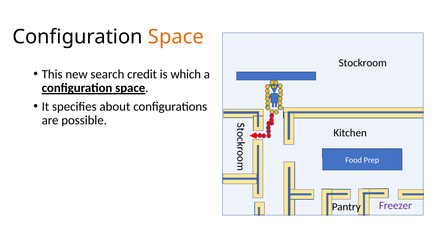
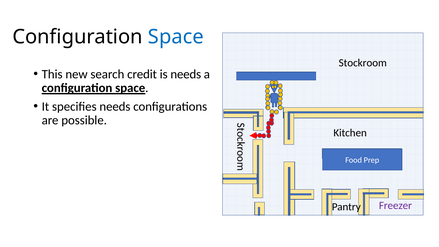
Space at (176, 37) colour: orange -> blue
is which: which -> needs
specifies about: about -> needs
